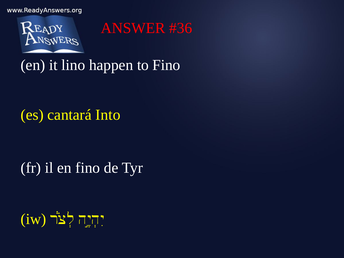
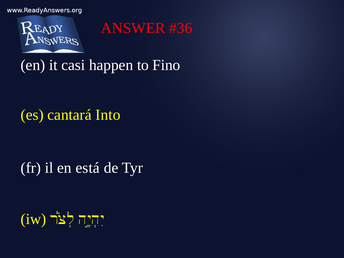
lino: lino -> casi
en fino: fino -> está
